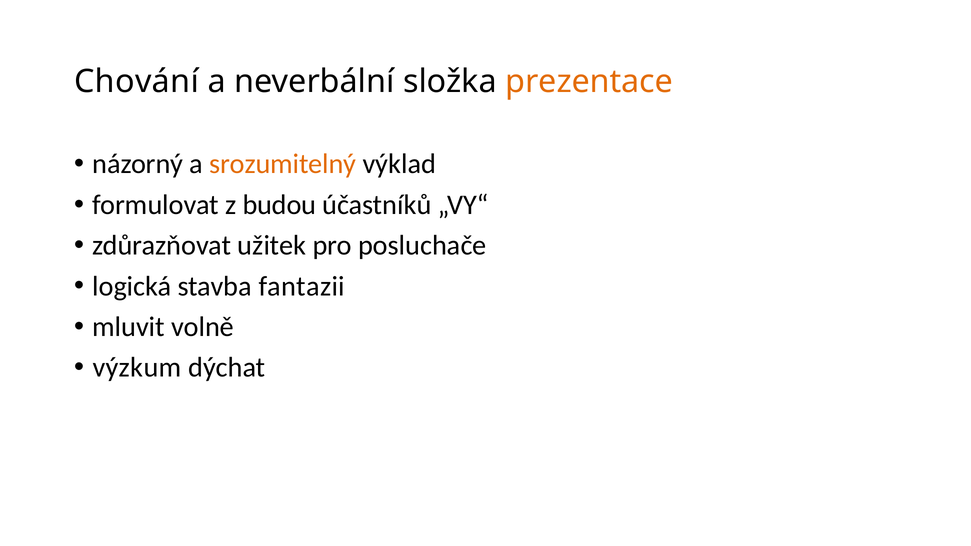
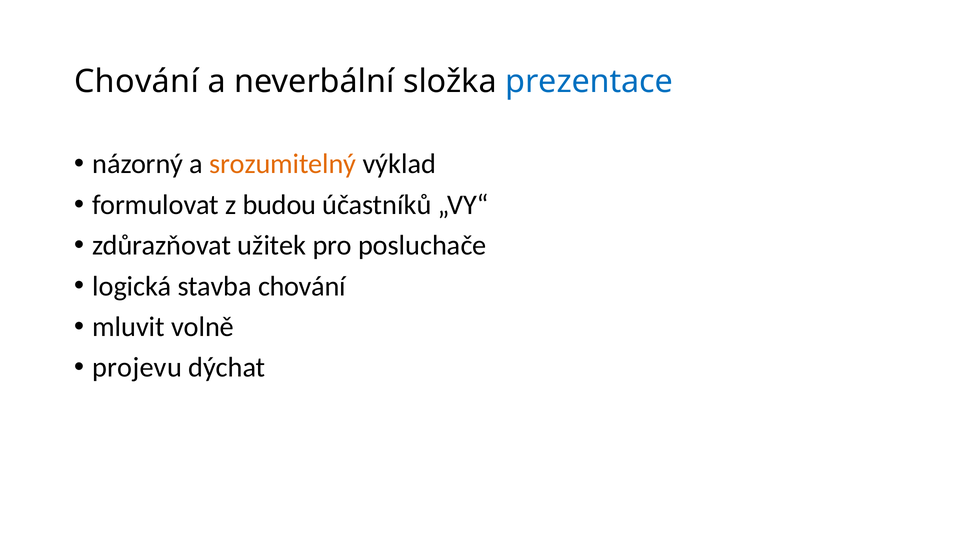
prezentace colour: orange -> blue
stavba fantazii: fantazii -> chování
výzkum: výzkum -> projevu
